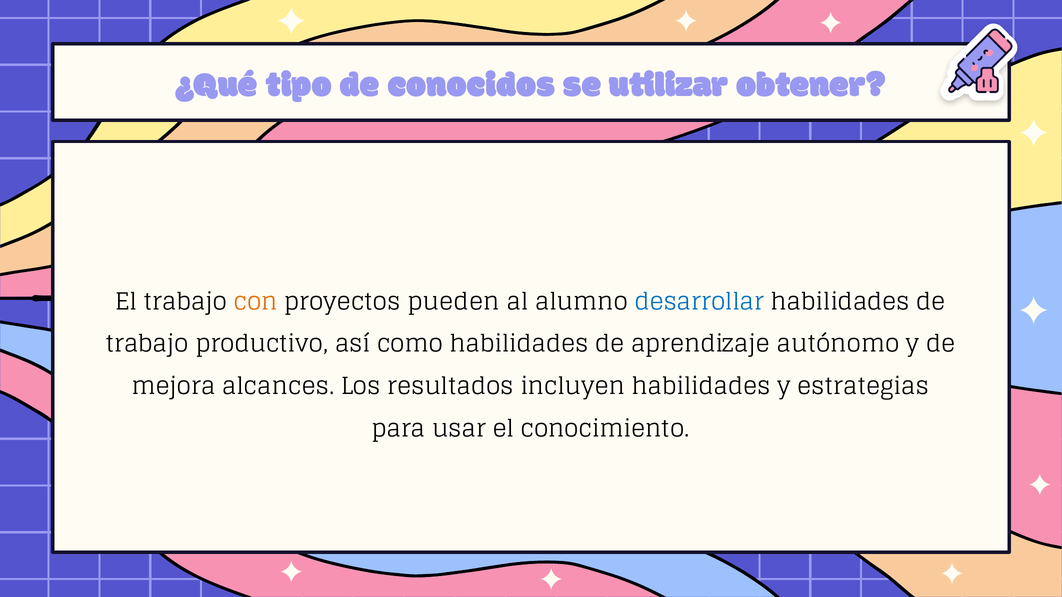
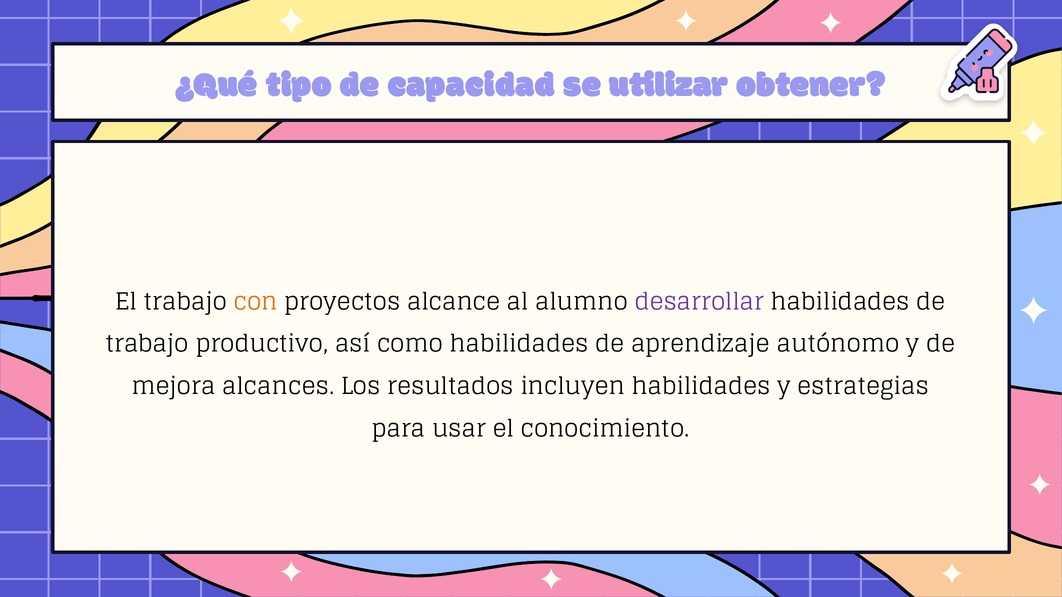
conocidos: conocidos -> capacidad
pueden: pueden -> alcance
desarrollar colour: blue -> purple
